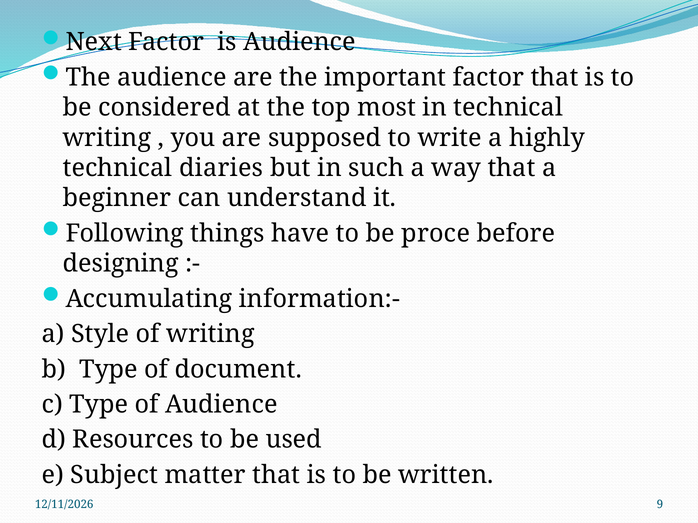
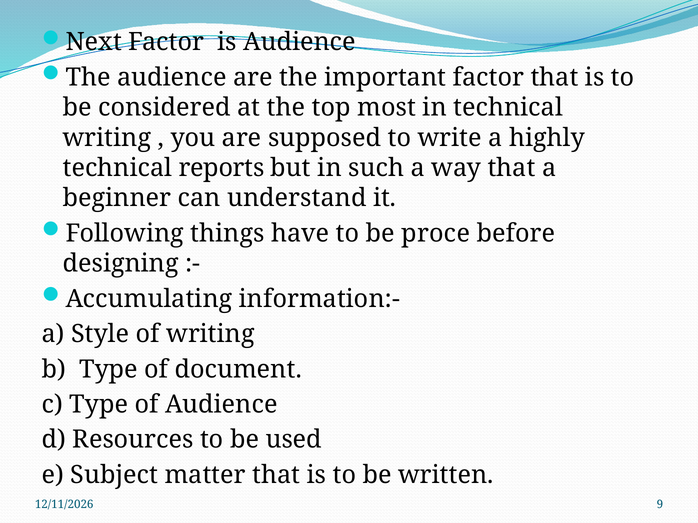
diaries: diaries -> reports
